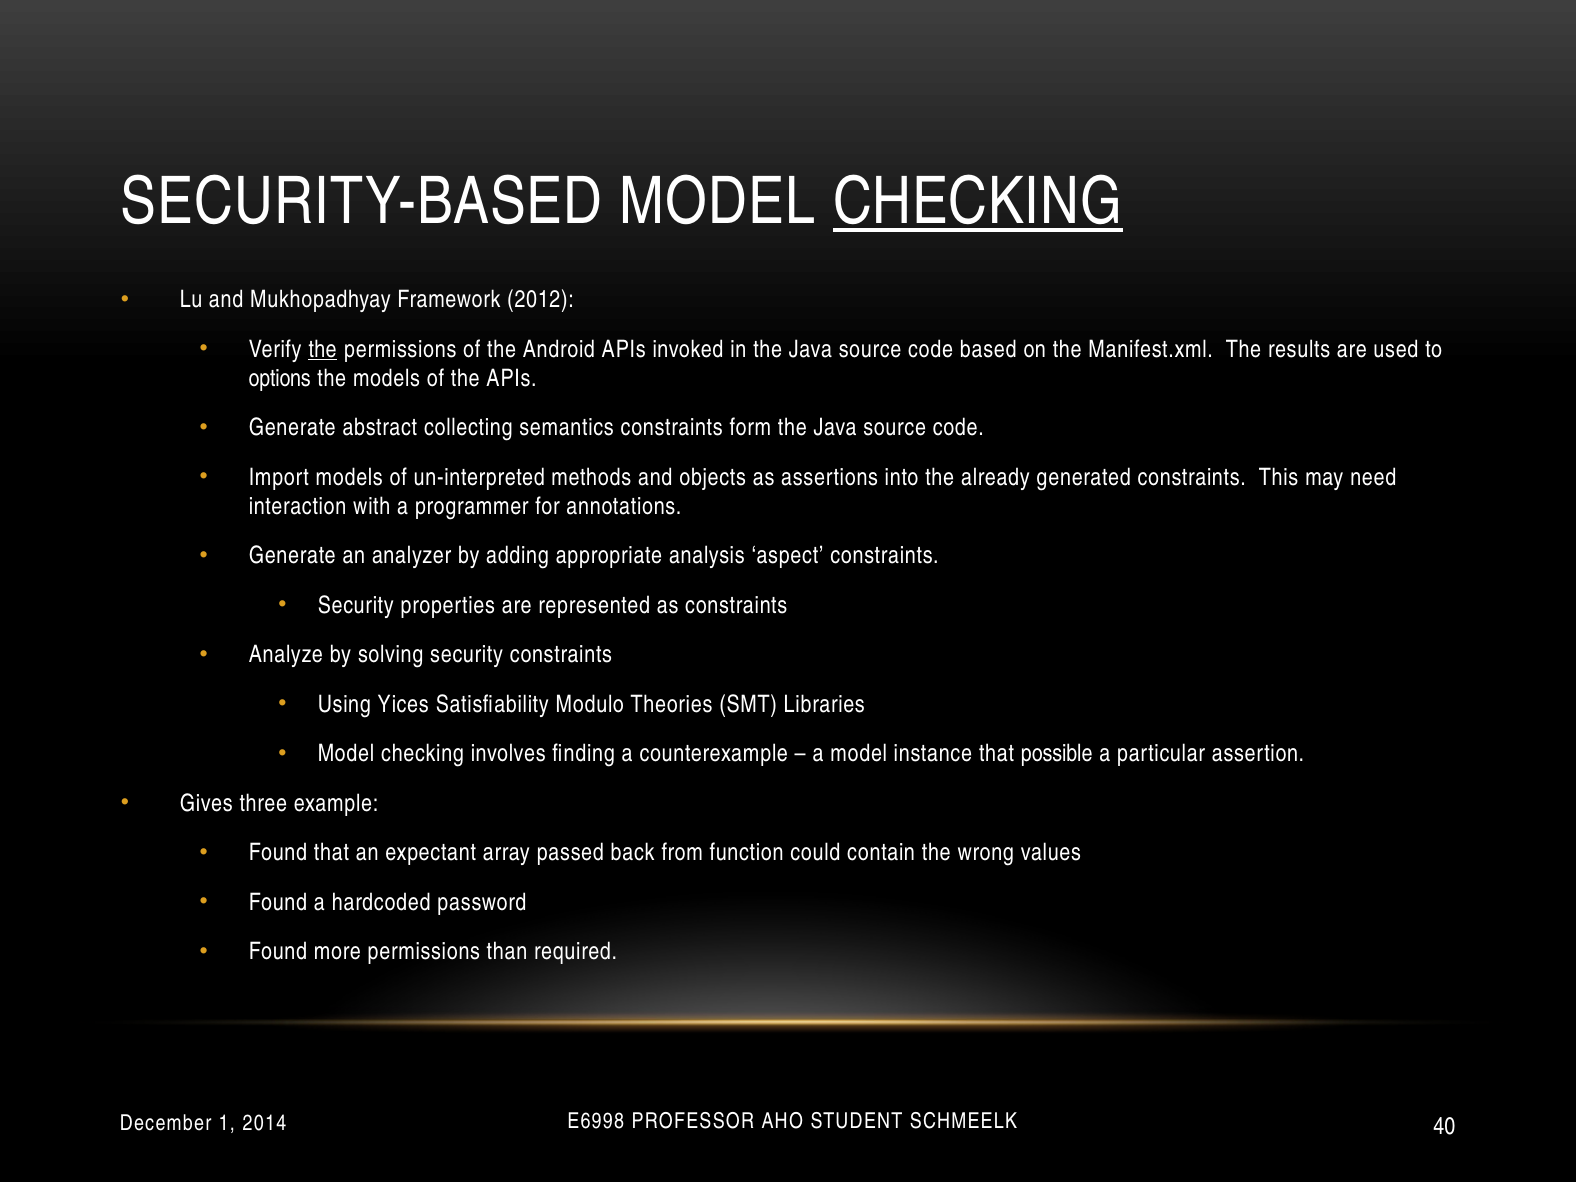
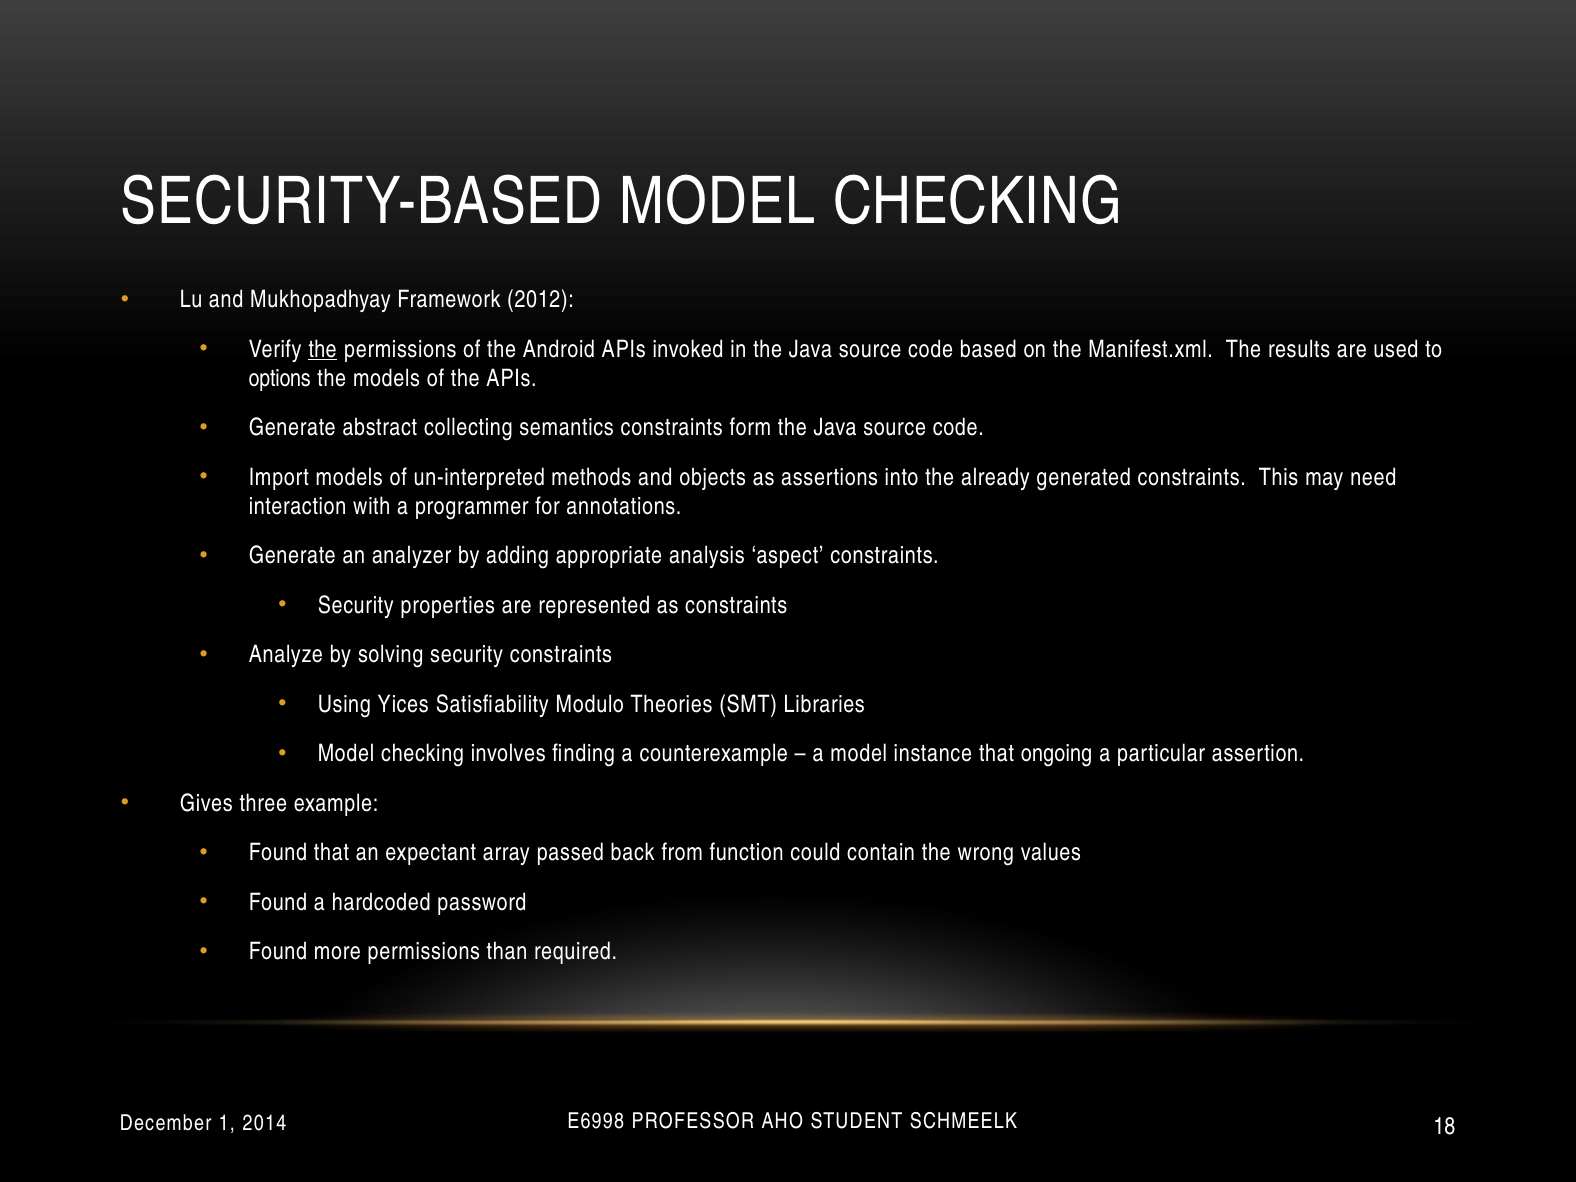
CHECKING at (978, 202) underline: present -> none
possible: possible -> ongoing
40: 40 -> 18
